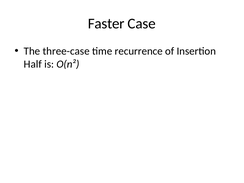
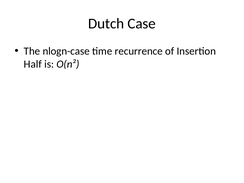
Faster: Faster -> Dutch
three-case: three-case -> nlogn-case
